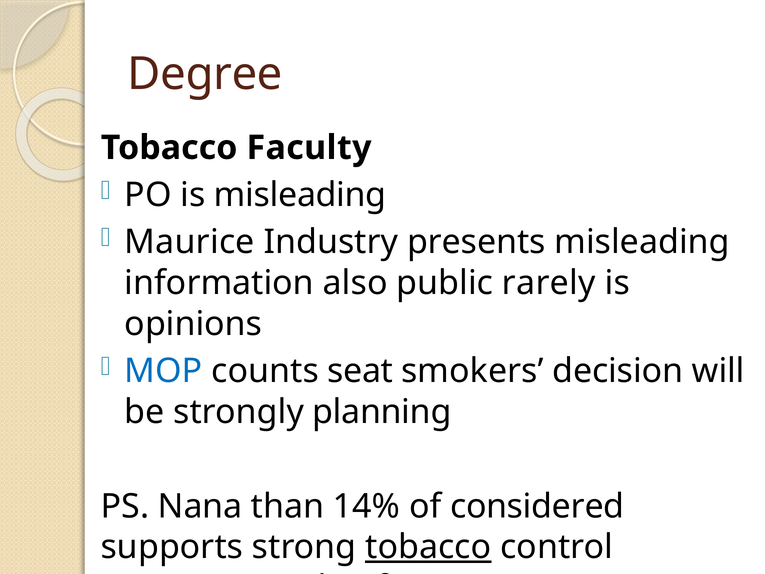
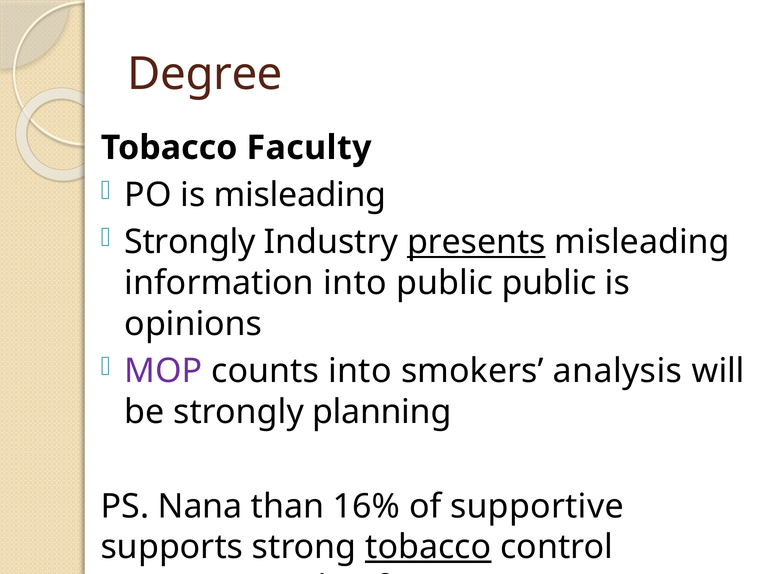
Maurice at (190, 242): Maurice -> Strongly
presents underline: none -> present
information also: also -> into
public rarely: rarely -> public
MOP colour: blue -> purple
counts seat: seat -> into
decision: decision -> analysis
14%: 14% -> 16%
considered: considered -> supportive
